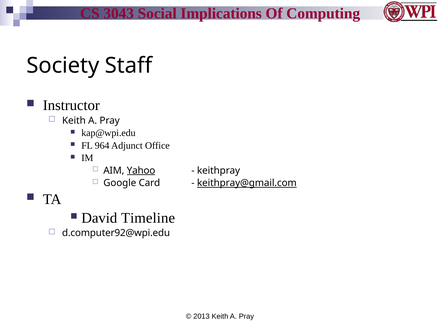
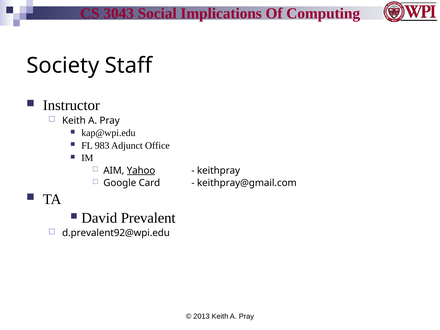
964: 964 -> 983
keithpray@gmail.com underline: present -> none
Timeline: Timeline -> Prevalent
d.computer92@wpi.edu: d.computer92@wpi.edu -> d.prevalent92@wpi.edu
